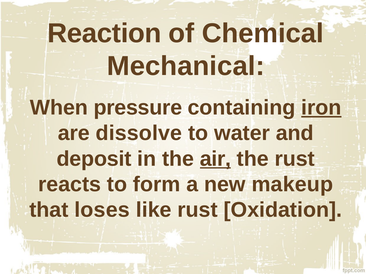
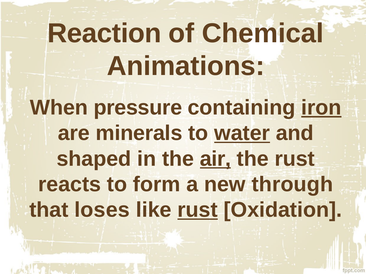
Mechanical: Mechanical -> Animations
dissolve: dissolve -> minerals
water underline: none -> present
deposit: deposit -> shaped
makeup: makeup -> through
rust at (198, 210) underline: none -> present
